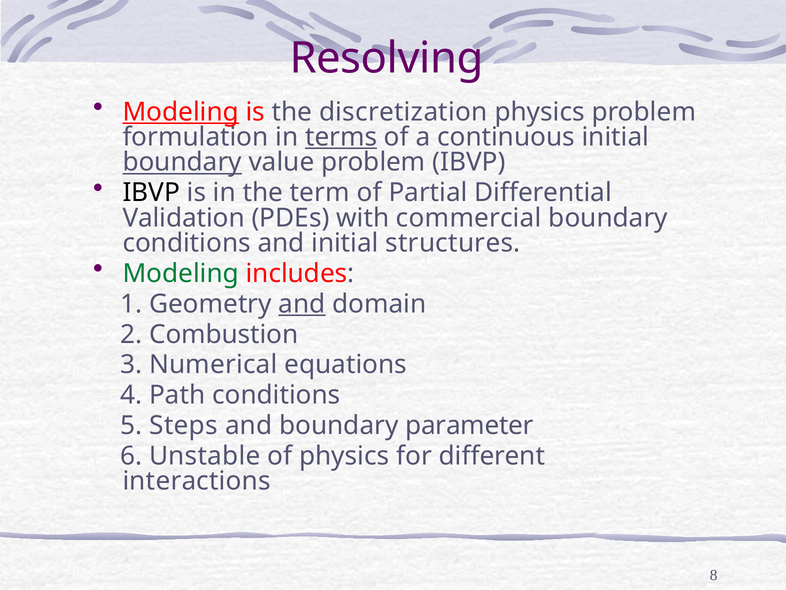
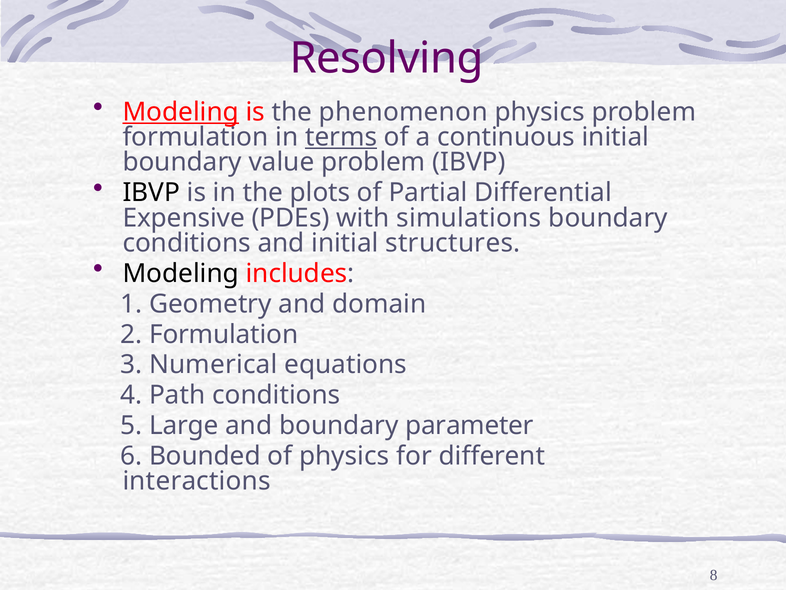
discretization: discretization -> phenomenon
boundary at (182, 162) underline: present -> none
term: term -> plots
Validation: Validation -> Expensive
commercial: commercial -> simulations
Modeling at (181, 273) colour: green -> black
and at (302, 304) underline: present -> none
2 Combustion: Combustion -> Formulation
Steps: Steps -> Large
Unstable: Unstable -> Bounded
